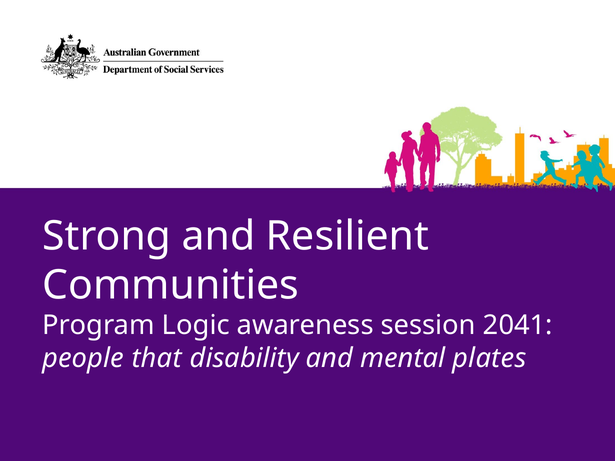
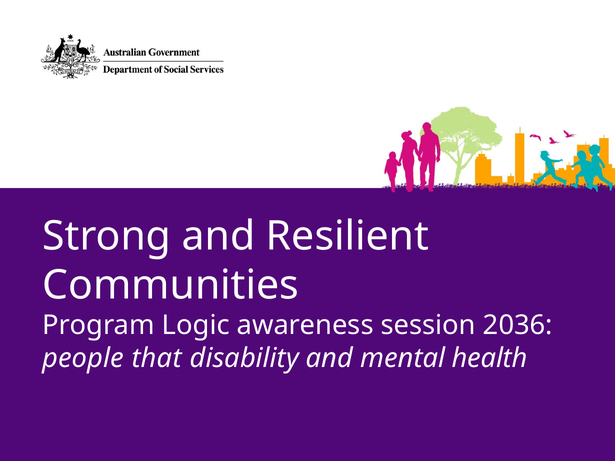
2041: 2041 -> 2036
plates: plates -> health
